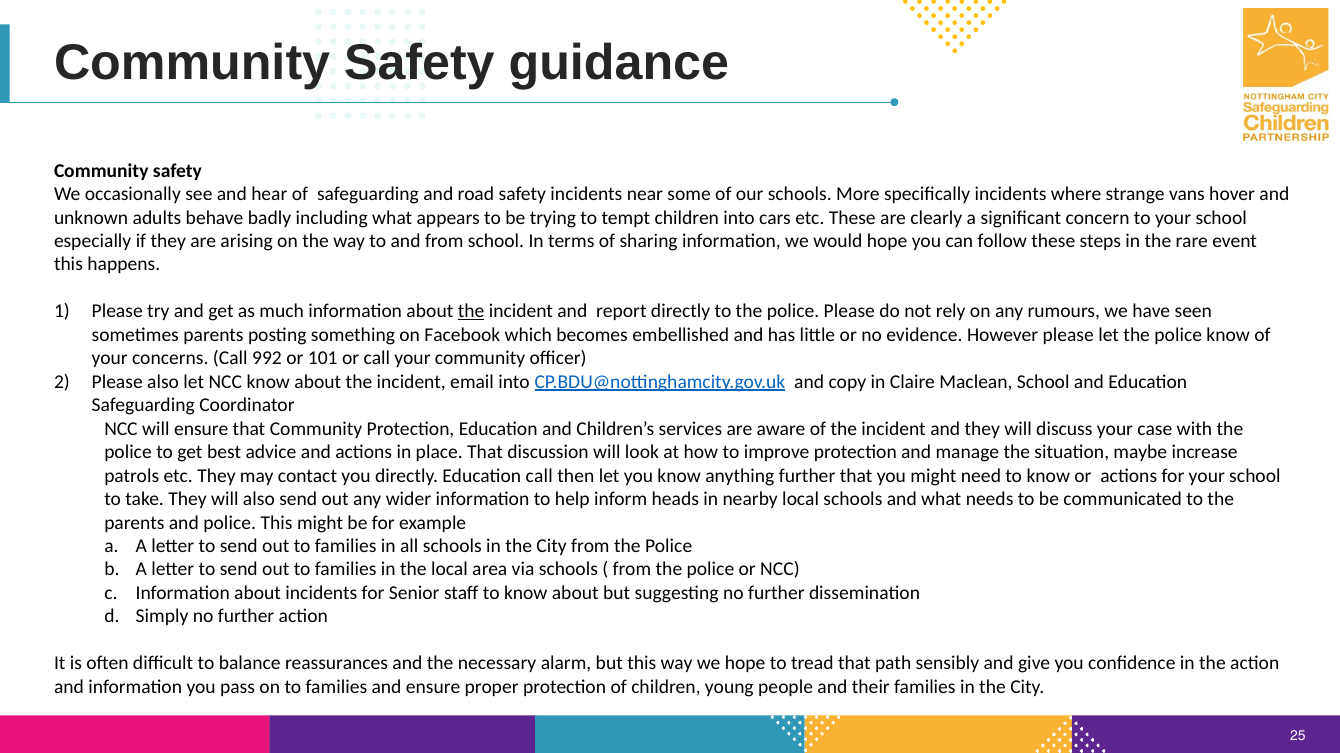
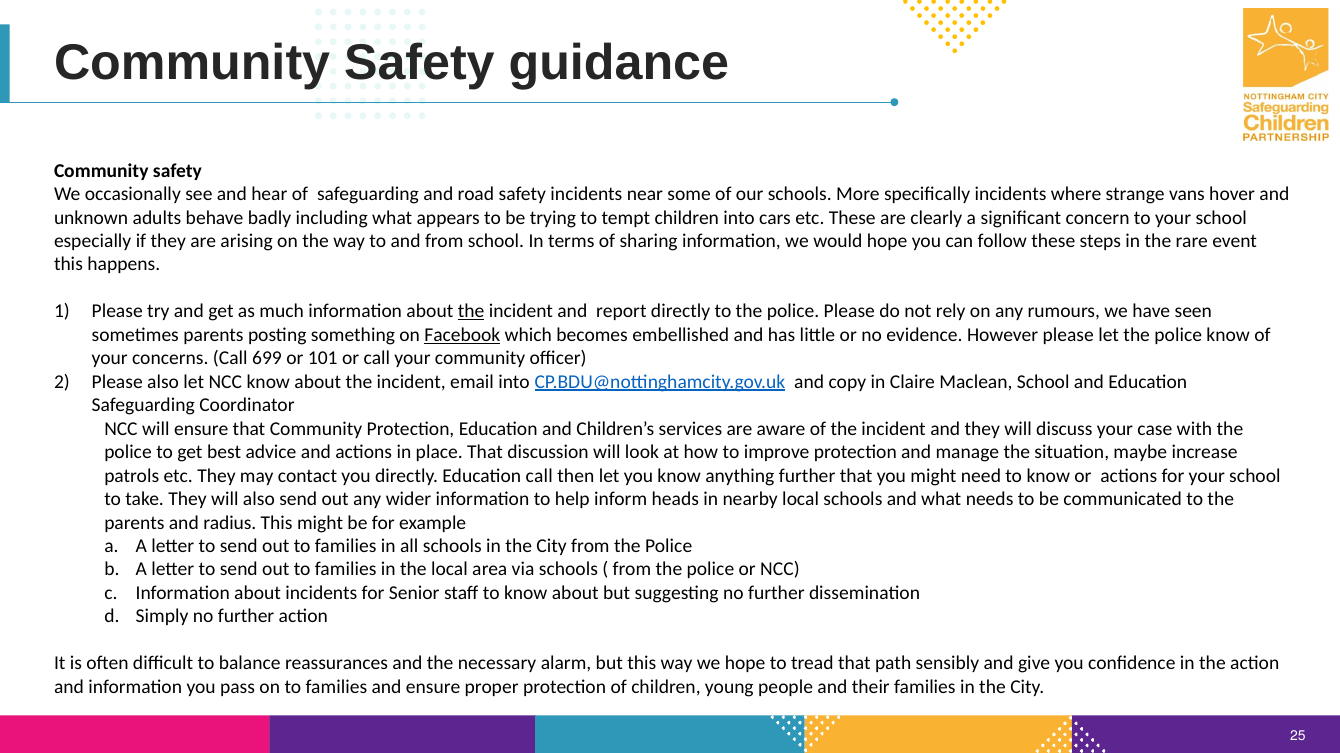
Facebook underline: none -> present
992: 992 -> 699
and police: police -> radius
